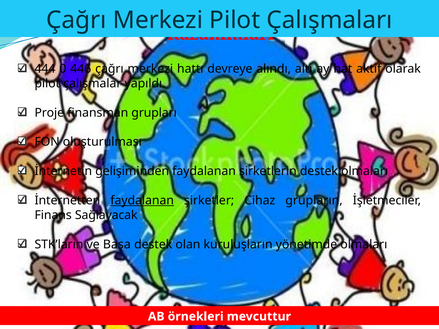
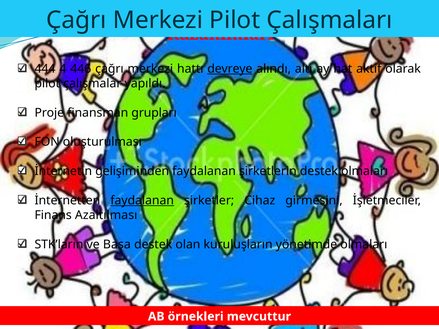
0: 0 -> 4
devreye underline: none -> present
grupların: grupların -> girmesini
Sağlayacak: Sağlayacak -> Azaltılması
